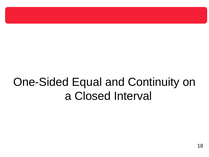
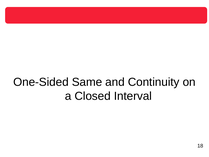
Equal: Equal -> Same
